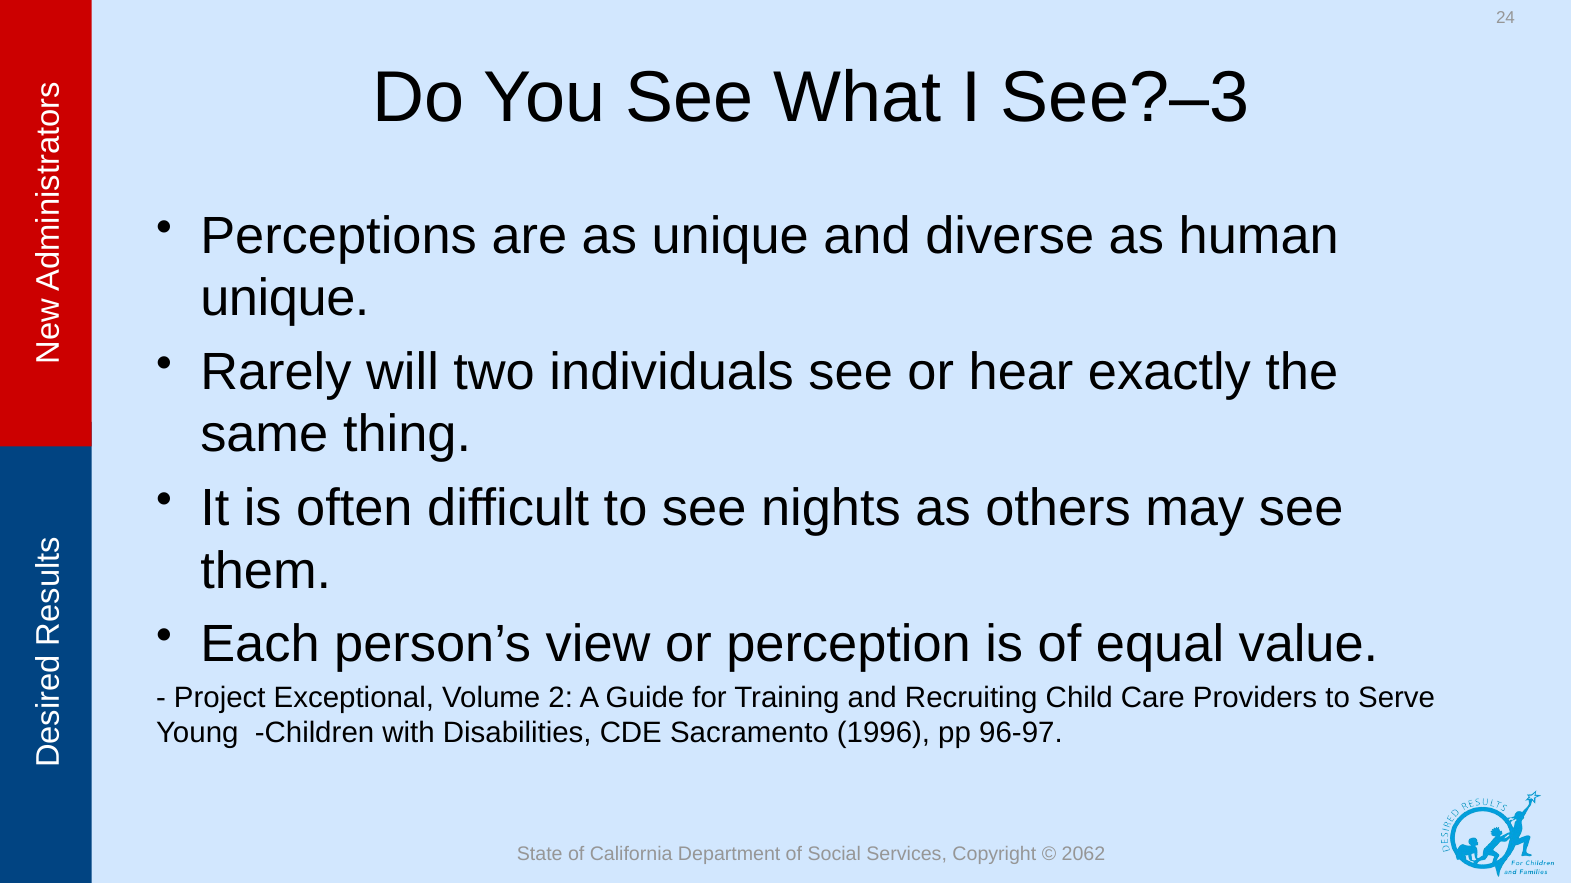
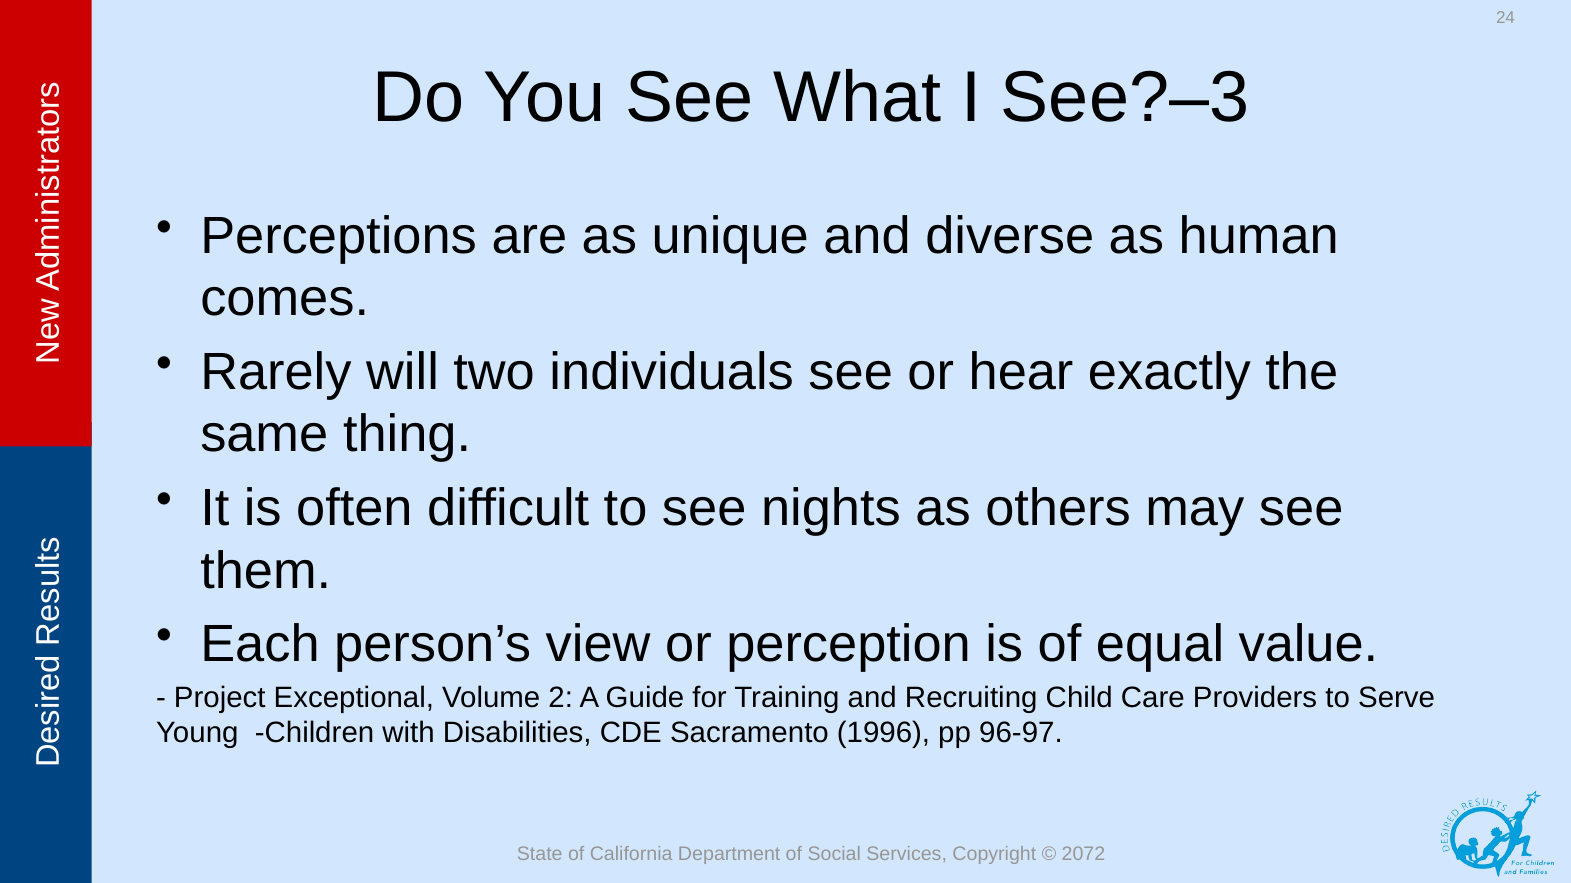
unique at (285, 299): unique -> comes
2062: 2062 -> 2072
